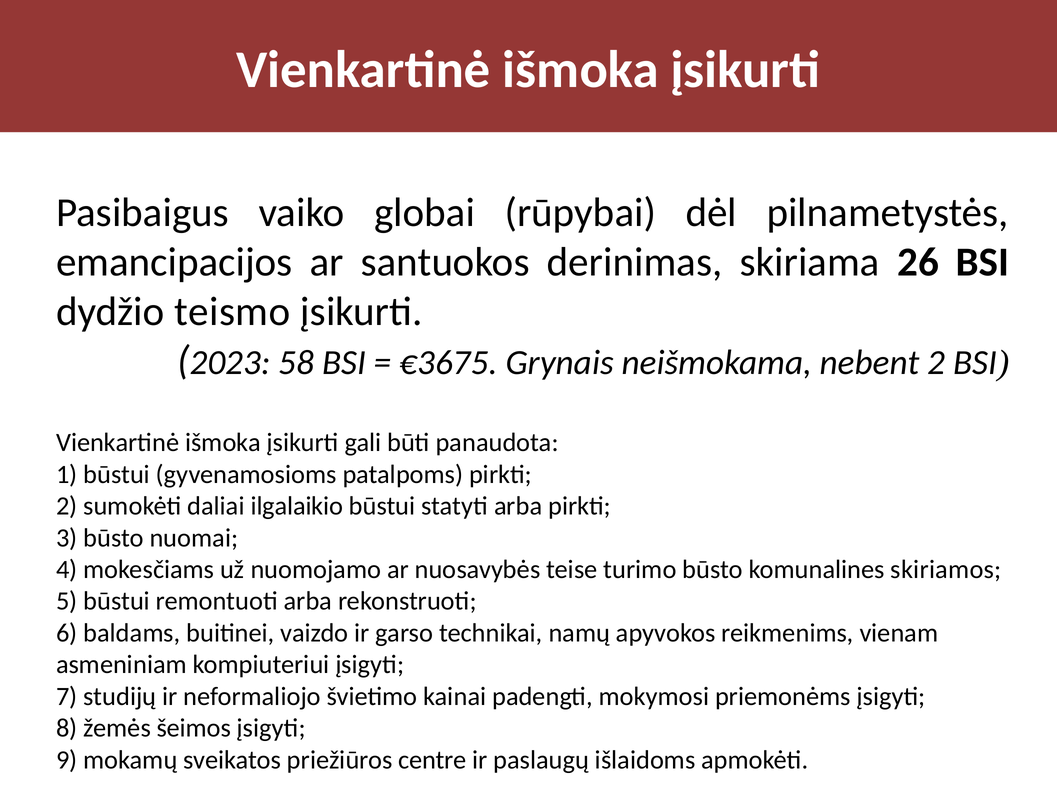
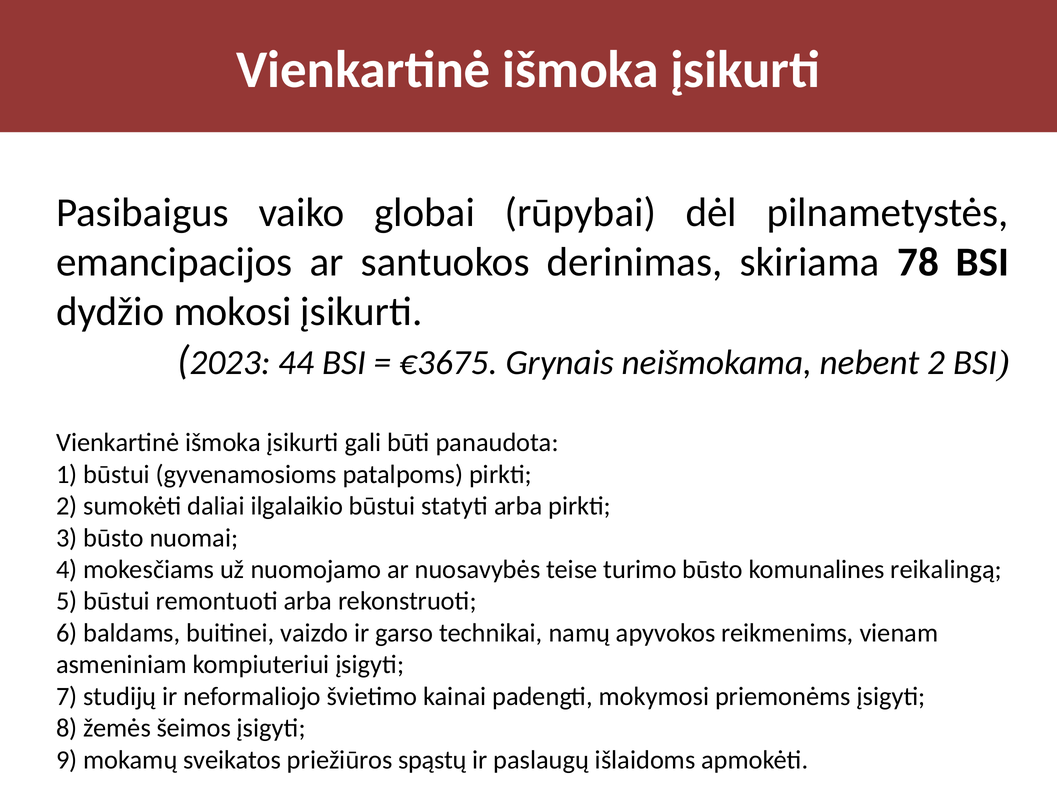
26: 26 -> 78
teismo: teismo -> mokosi
58: 58 -> 44
skiriamos: skiriamos -> reikalingą
centre: centre -> spąstų
